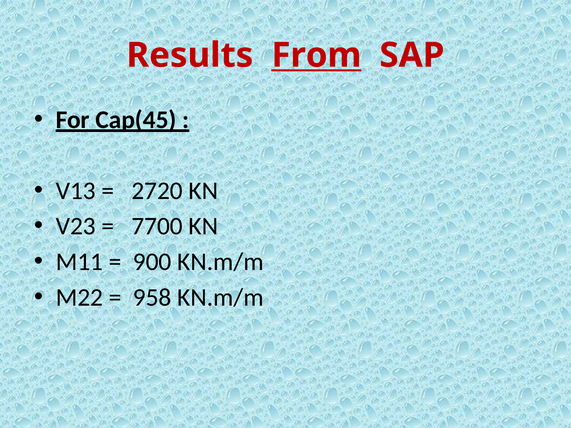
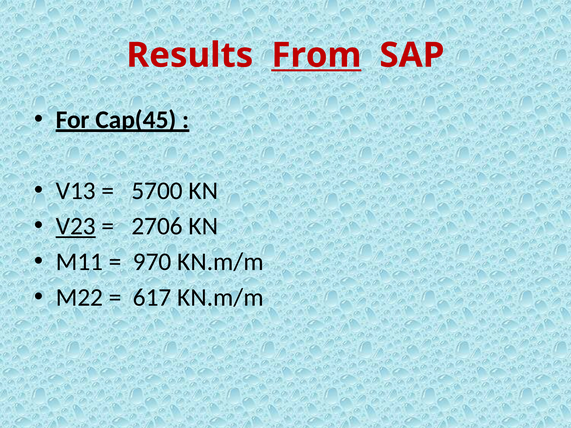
2720: 2720 -> 5700
V23 underline: none -> present
7700: 7700 -> 2706
900: 900 -> 970
958: 958 -> 617
